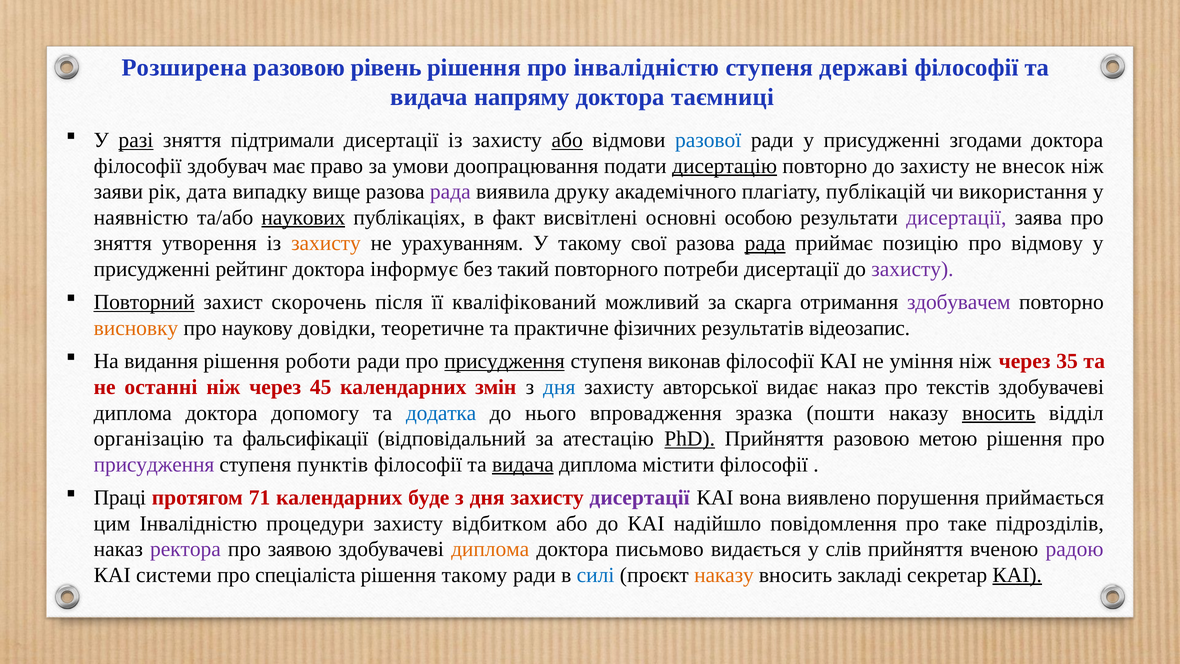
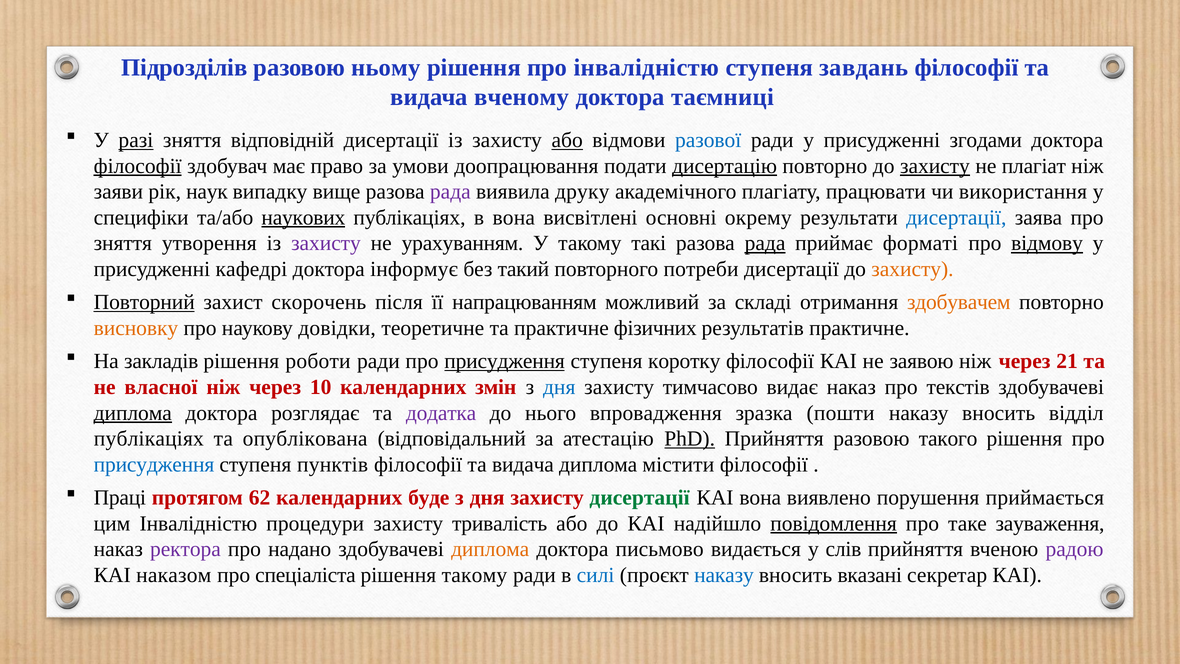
Розширена: Розширена -> Підрозділів
рівень: рівень -> ньому
державі: державі -> завдань
напряму: напряму -> вченому
підтримали: підтримали -> відповідній
філософії at (138, 166) underline: none -> present
захисту at (935, 166) underline: none -> present
внесок: внесок -> плагіат
дата: дата -> наук
публікацій: публікацій -> працювати
наявністю: наявністю -> специфіки
в факт: факт -> вона
особою: особою -> окрему
дисертації at (956, 217) colour: purple -> blue
захисту at (326, 243) colour: orange -> purple
свої: свої -> такі
позицію: позицію -> форматі
відмову underline: none -> present
рейтинг: рейтинг -> кафедрі
захисту at (912, 269) colour: purple -> orange
кваліфікований: кваліфікований -> напрацюванням
скарга: скарга -> складі
здобувачем colour: purple -> orange
результатів відеозапис: відеозапис -> практичне
видання: видання -> закладів
виконав: виконав -> коротку
уміння: уміння -> заявою
35: 35 -> 21
останні: останні -> власної
45: 45 -> 10
авторської: авторської -> тимчасово
диплома at (133, 413) underline: none -> present
допомогу: допомогу -> розглядає
додатка colour: blue -> purple
вносить at (999, 413) underline: present -> none
організацію at (149, 439): організацію -> публікаціях
фальсифікації: фальсифікації -> опублікована
метою: метою -> такого
присудження at (154, 464) colour: purple -> blue
видача at (523, 464) underline: present -> none
71: 71 -> 62
дисертації at (640, 497) colour: purple -> green
відбитком: відбитком -> тривалість
повідомлення underline: none -> present
підрозділів: підрозділів -> зауваження
заявою: заявою -> надано
системи: системи -> наказом
наказу at (724, 575) colour: orange -> blue
закладі: закладі -> вказані
КАІ at (1017, 575) underline: present -> none
